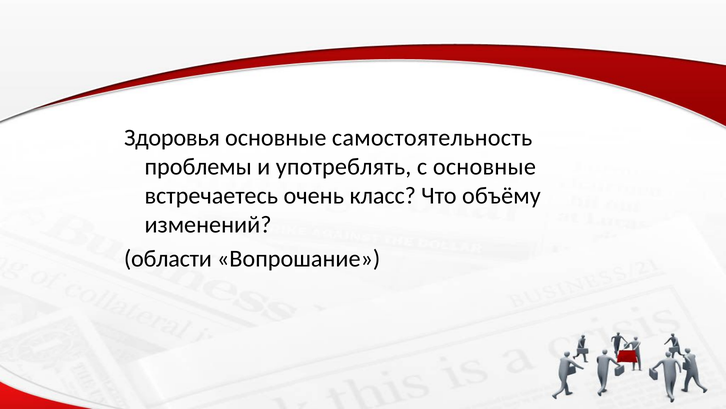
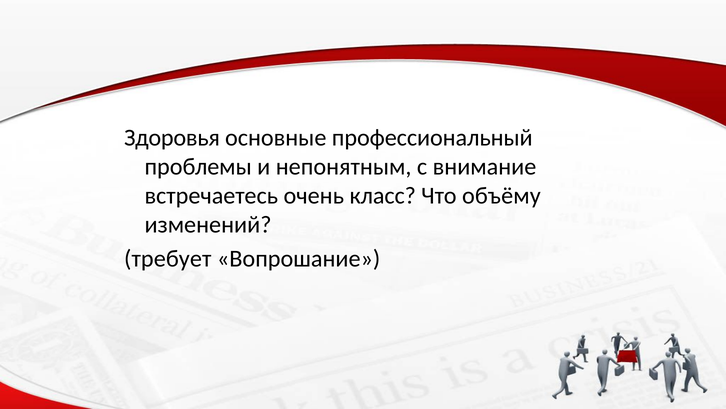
самостоятельность: самостоятельность -> профессиональный
употреблять: употреблять -> непонятным
с основные: основные -> внимание
области: области -> требует
